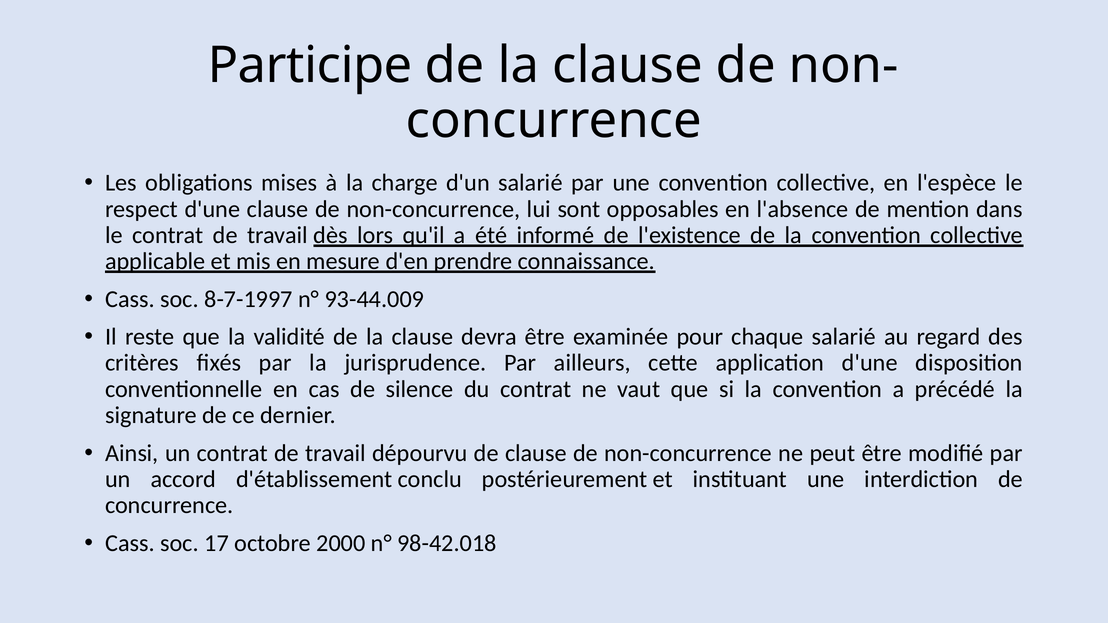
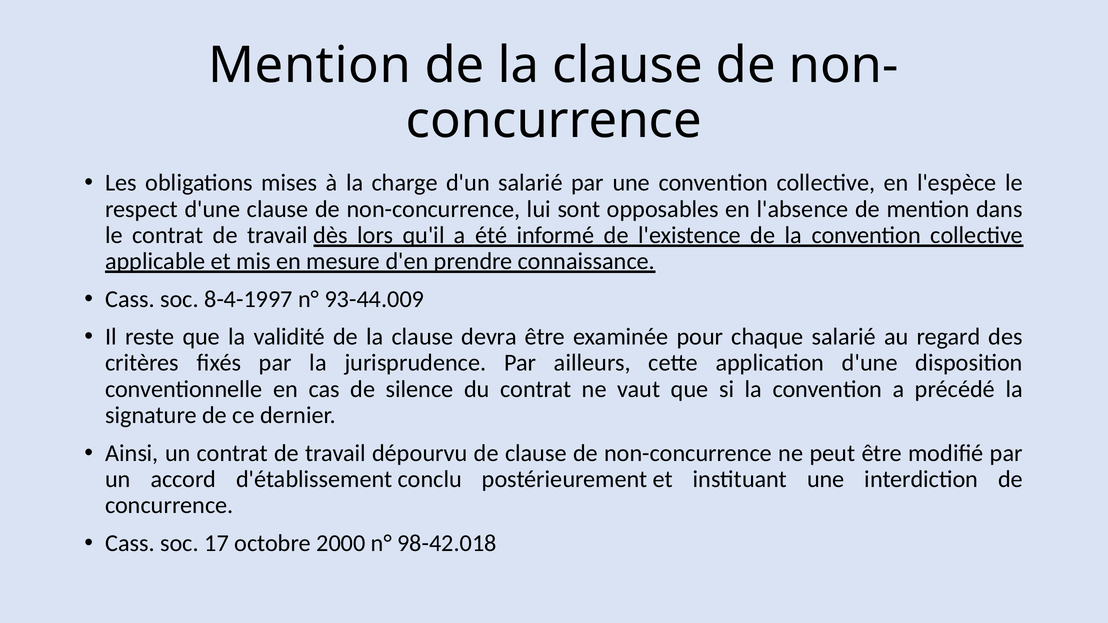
Participe at (310, 66): Participe -> Mention
8-7-1997: 8-7-1997 -> 8-4-1997
